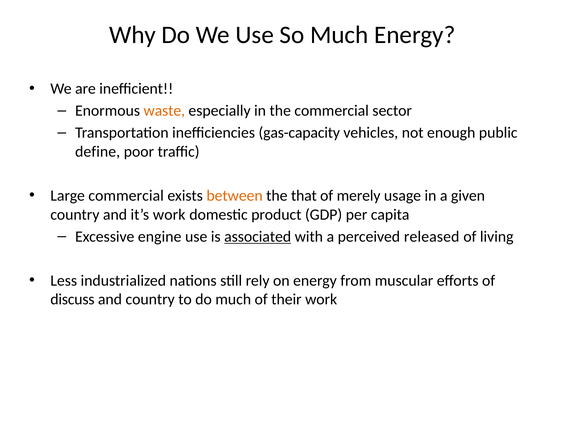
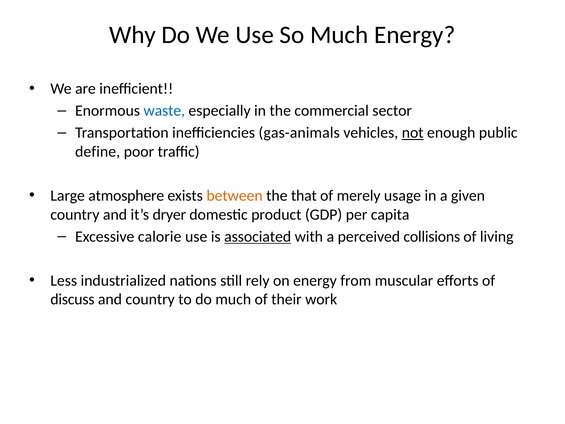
waste colour: orange -> blue
gas-capacity: gas-capacity -> gas-animals
not underline: none -> present
Large commercial: commercial -> atmosphere
it’s work: work -> dryer
engine: engine -> calorie
released: released -> collisions
